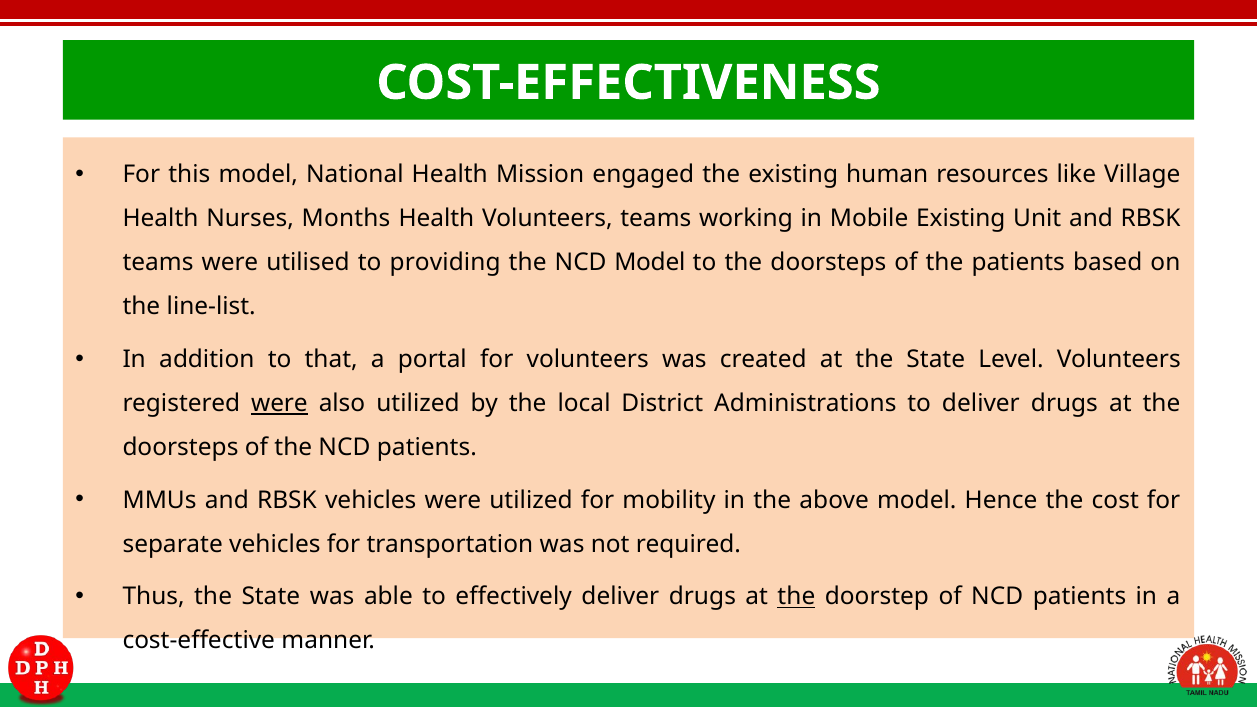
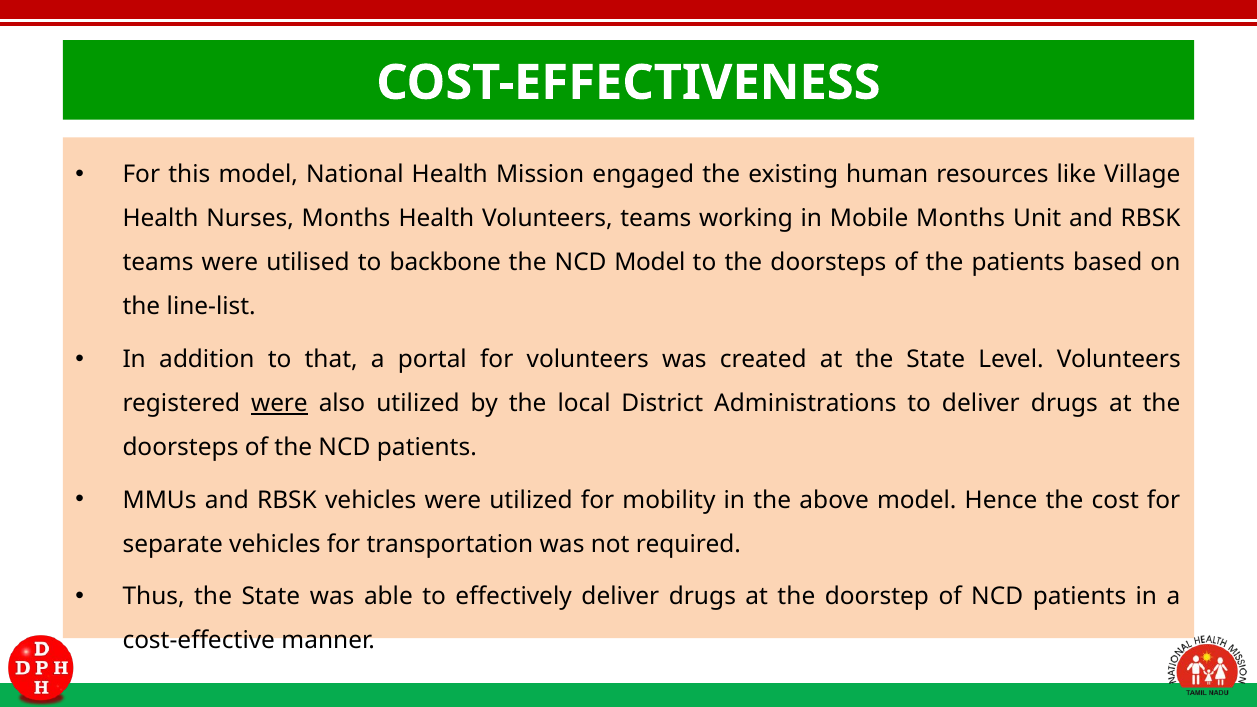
Mobile Existing: Existing -> Months
providing: providing -> backbone
the at (796, 597) underline: present -> none
